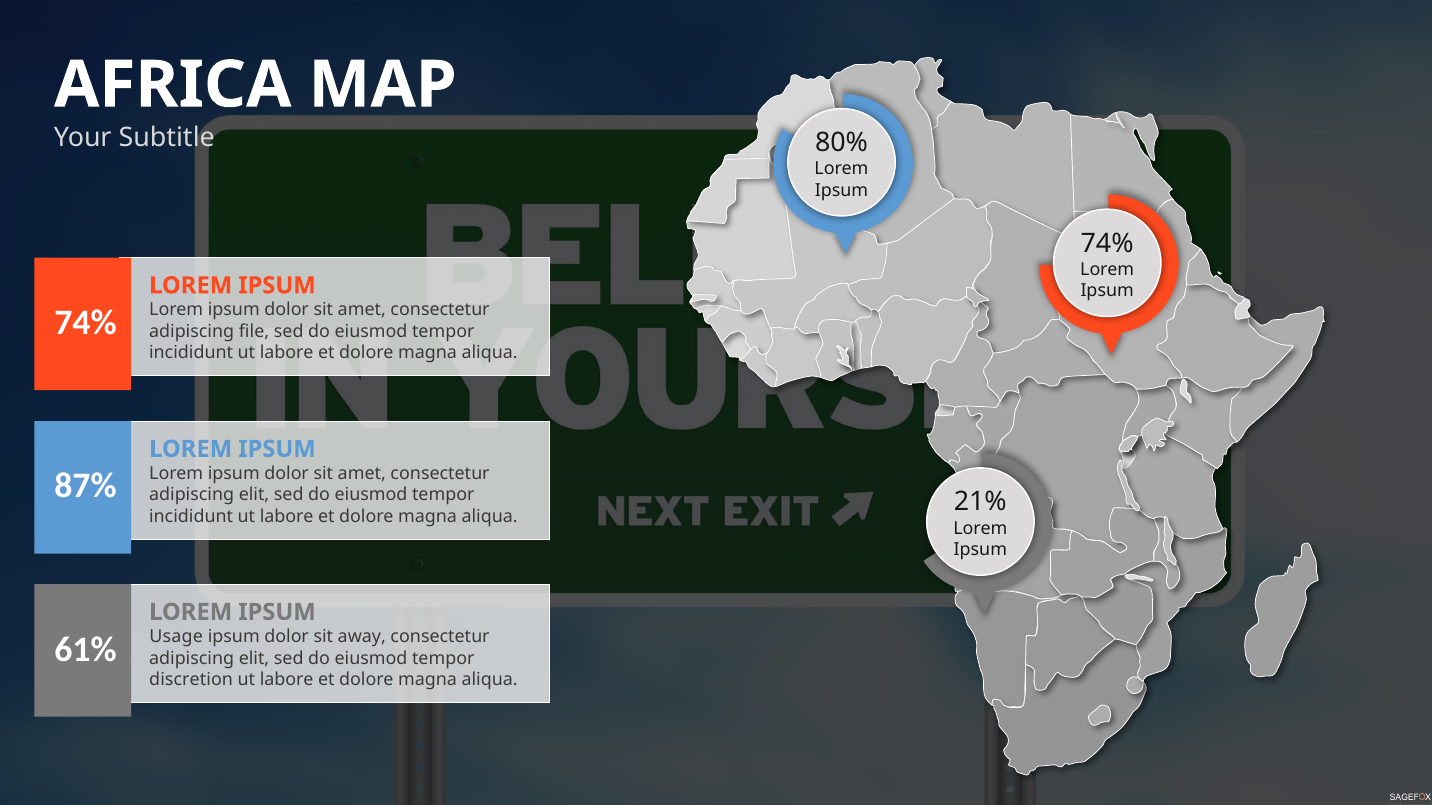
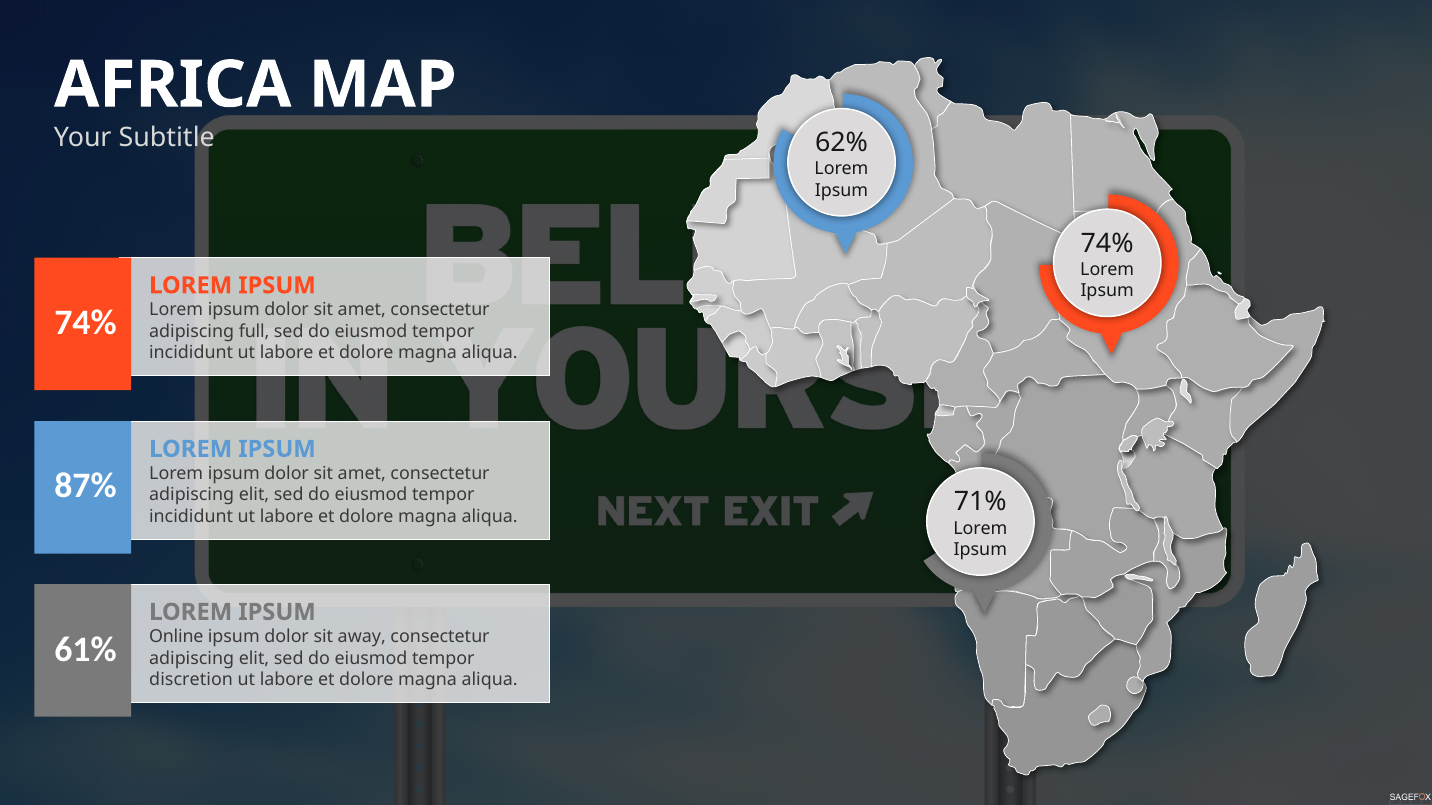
80%: 80% -> 62%
file: file -> full
21%: 21% -> 71%
Usage: Usage -> Online
